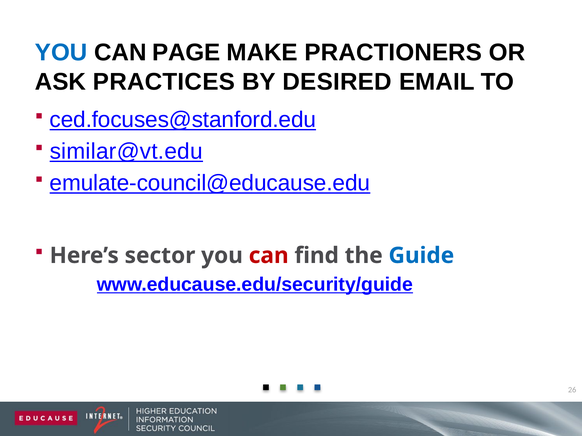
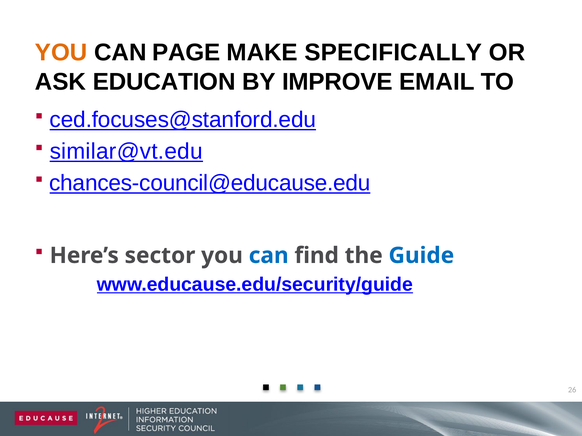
YOU at (61, 53) colour: blue -> orange
PRACTIONERS: PRACTIONERS -> SPECIFICALLY
PRACTICES: PRACTICES -> EDUCATION
DESIRED: DESIRED -> IMPROVE
emulate-council@educause.edu: emulate-council@educause.edu -> chances-council@educause.edu
can at (269, 256) colour: red -> blue
